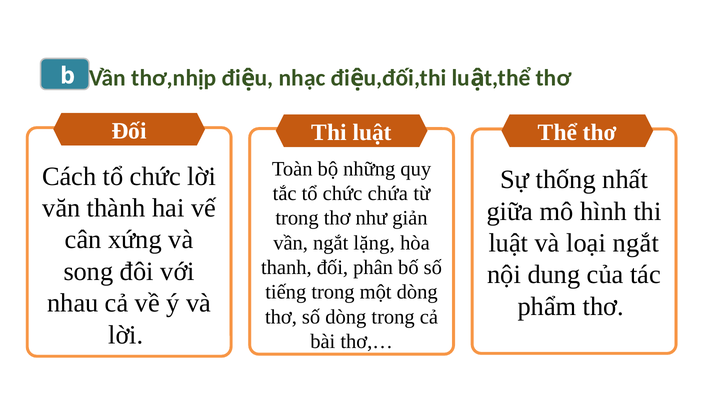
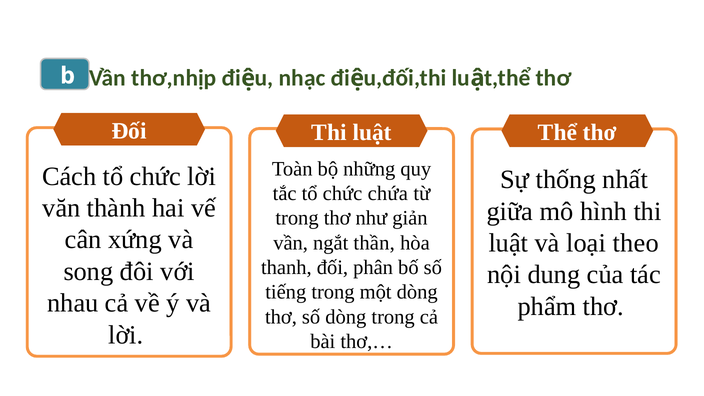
loại ngắt: ngắt -> theo
lặng: lặng -> thần
